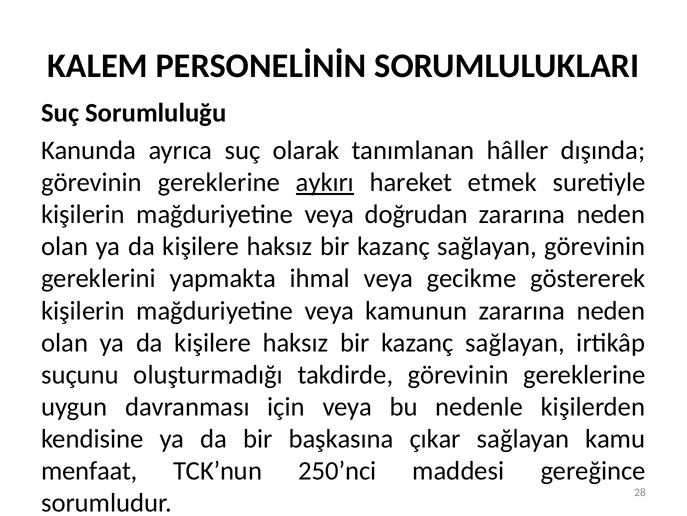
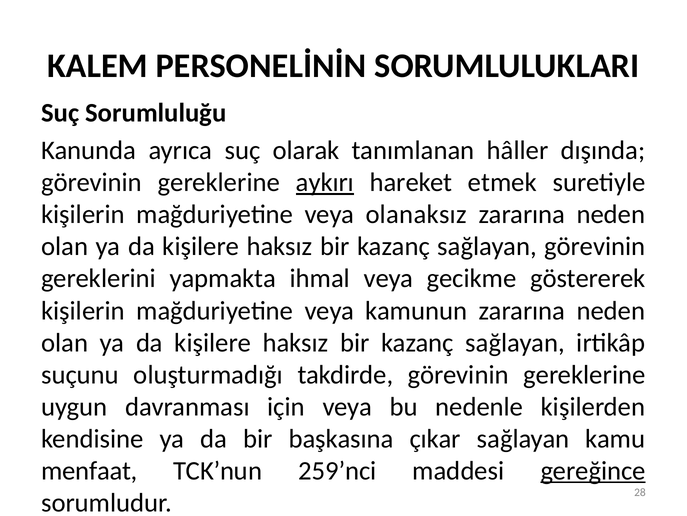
doğrudan: doğrudan -> olanaksız
250’nci: 250’nci -> 259’nci
gereğince underline: none -> present
